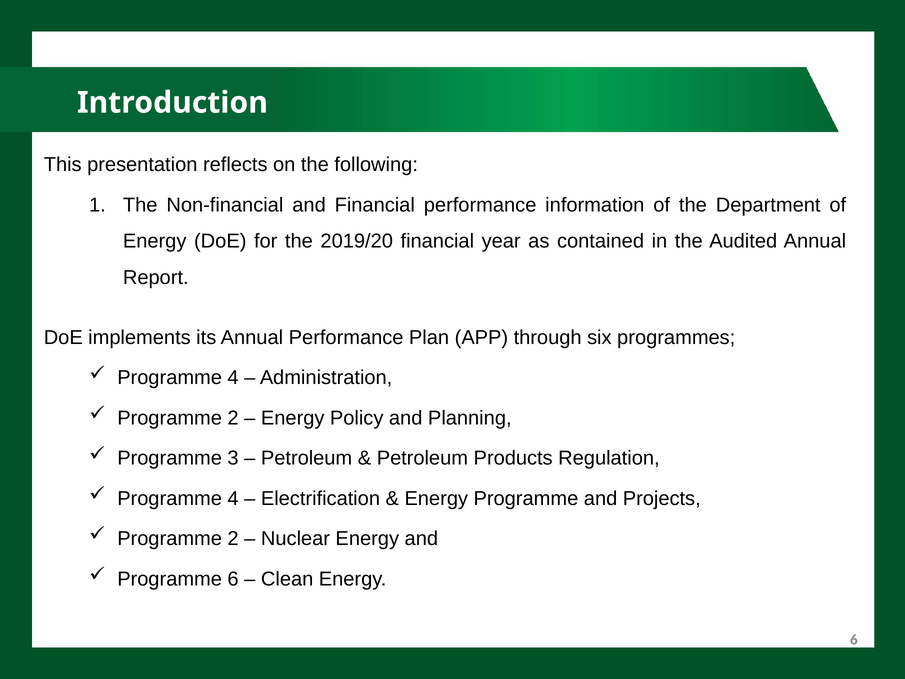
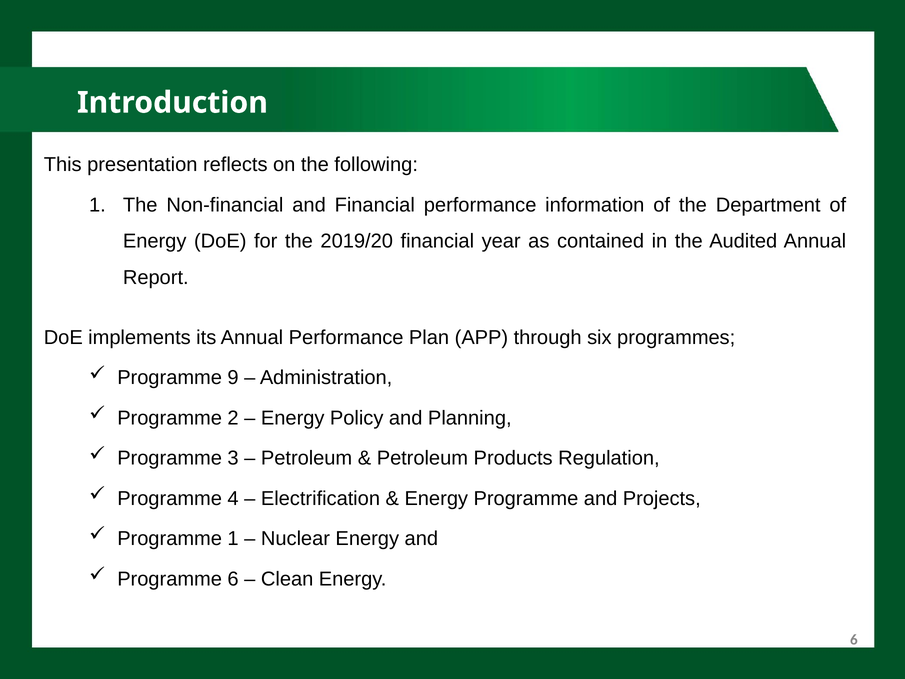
4 at (233, 378): 4 -> 9
2 at (233, 538): 2 -> 1
